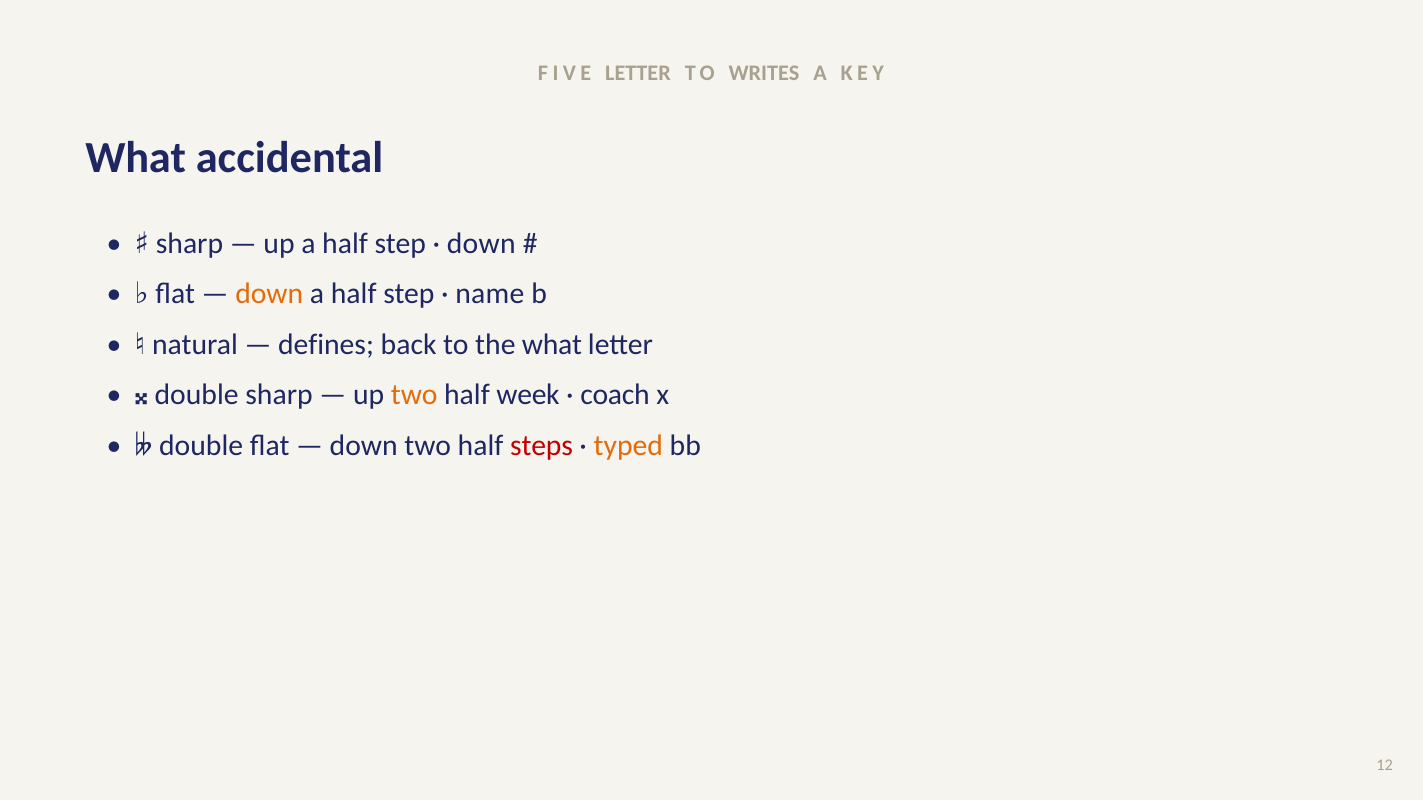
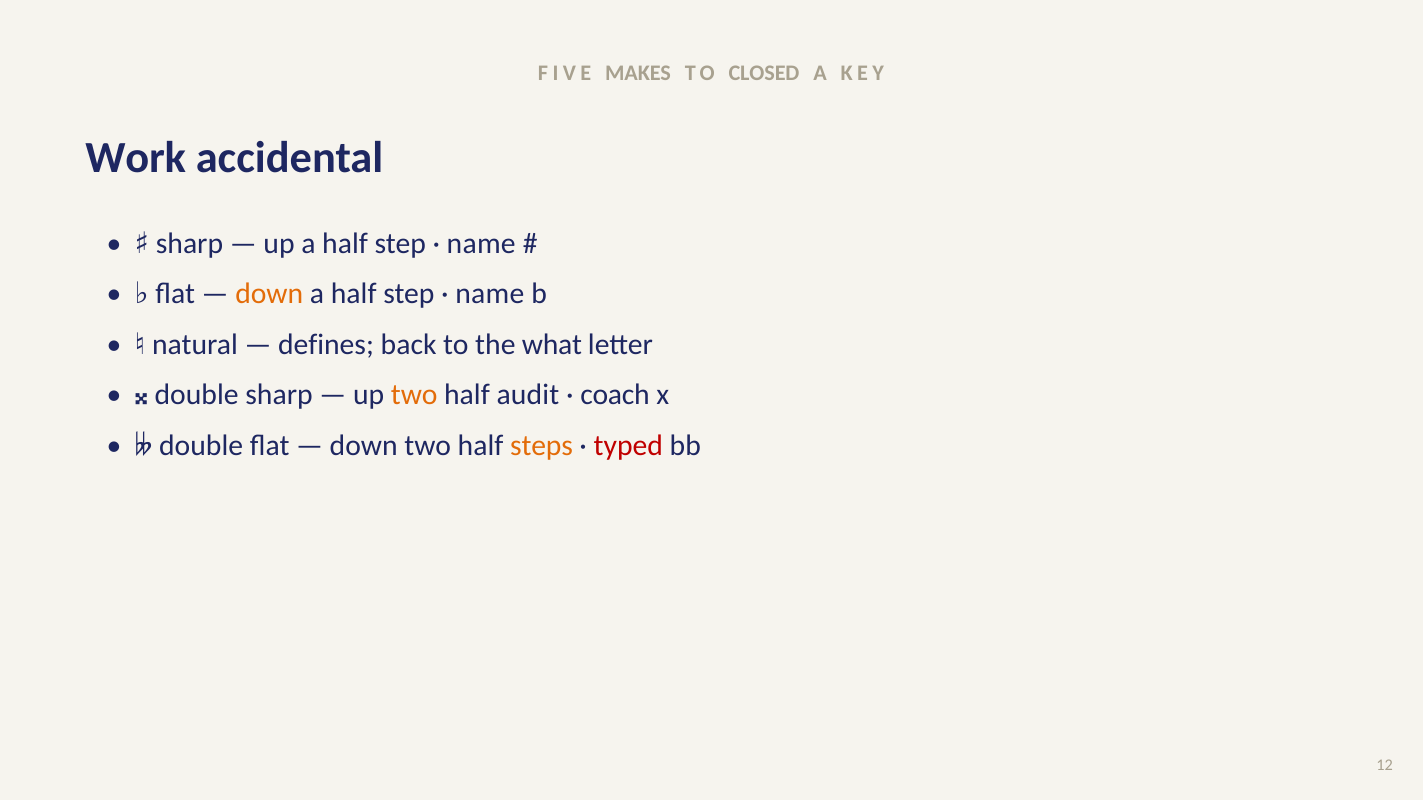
FIVE LETTER: LETTER -> MAKES
WRITES: WRITES -> CLOSED
What at (136, 158): What -> Work
down at (481, 244): down -> name
week: week -> audit
steps colour: red -> orange
typed colour: orange -> red
